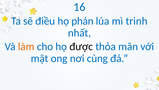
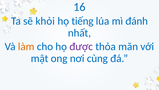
điều: điều -> khỏi
phán: phán -> tiếng
trinh: trinh -> đánh
được colour: black -> purple
